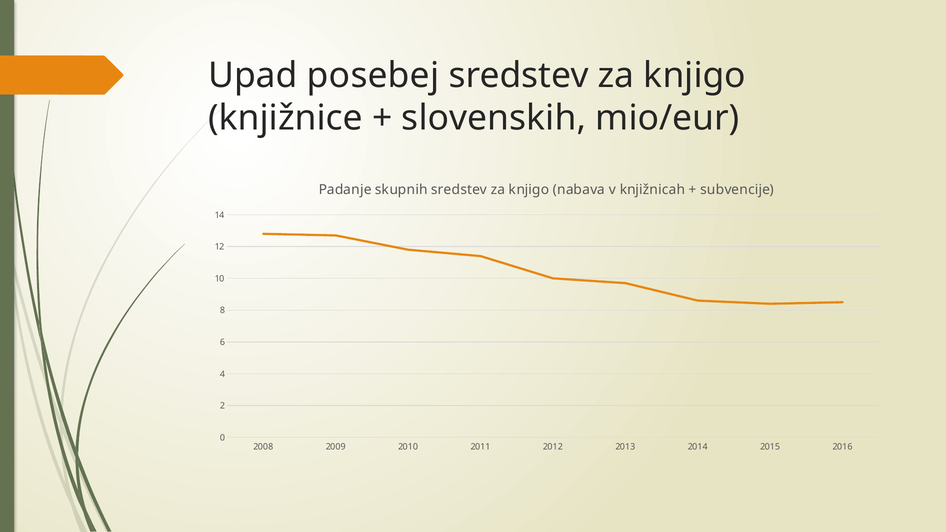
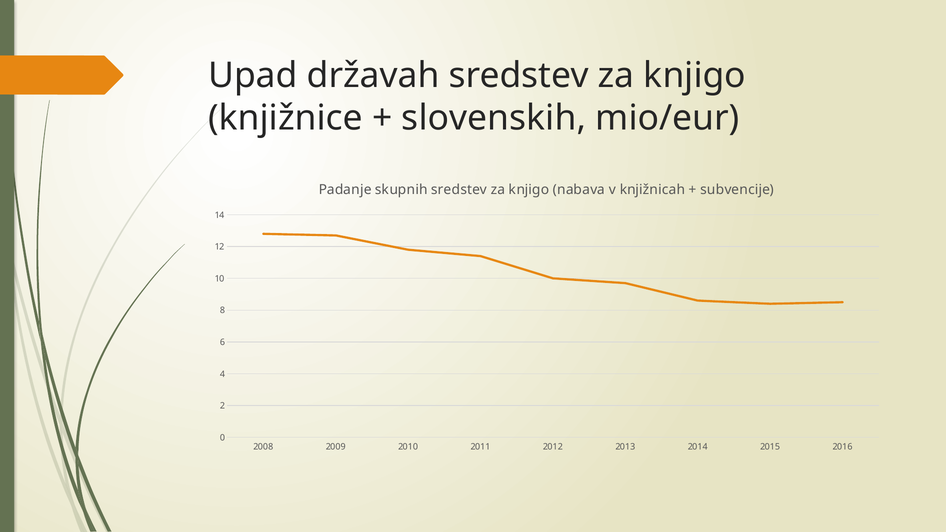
posebej: posebej -> državah
